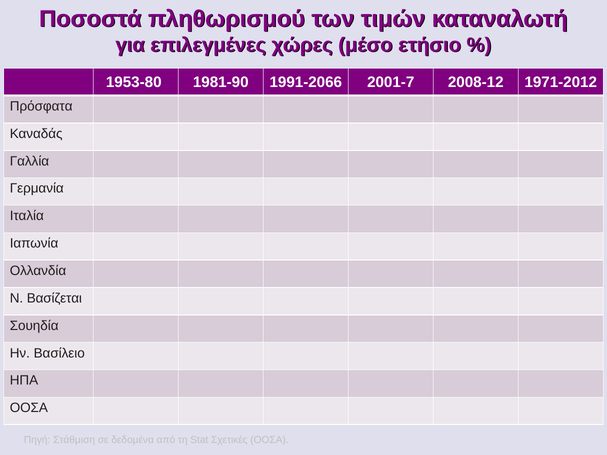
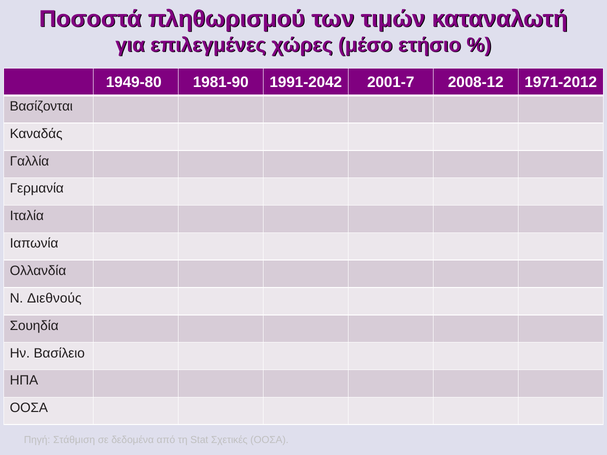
1953-80: 1953-80 -> 1949-80
1991-2066: 1991-2066 -> 1991-2042
Πρόσφατα: Πρόσφατα -> Βασίζονται
Βασίζεται: Βασίζεται -> Διεθνούς
